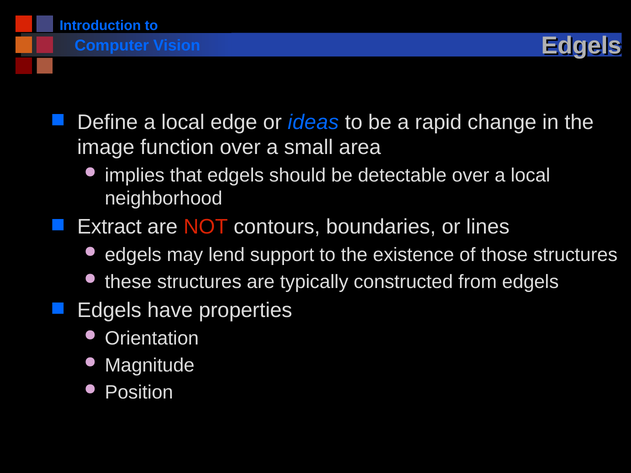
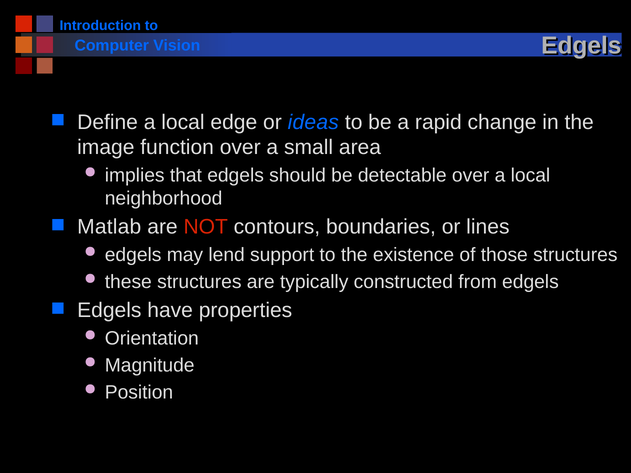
Extract: Extract -> Matlab
